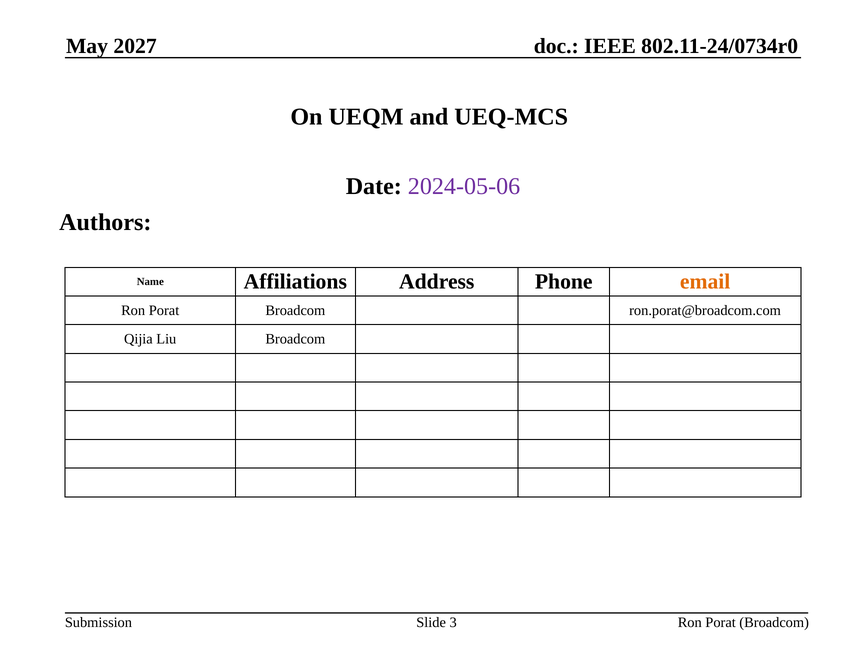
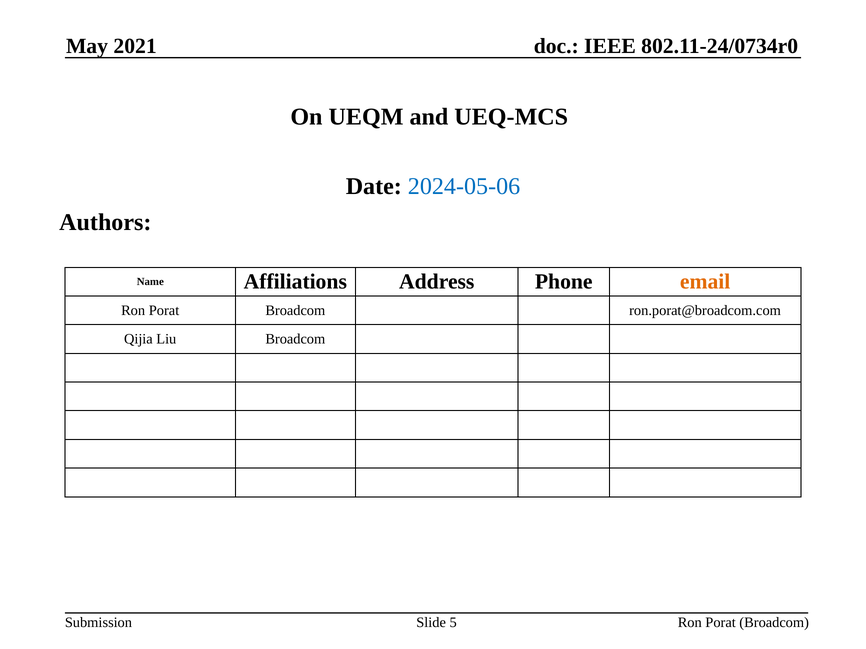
2027: 2027 -> 2021
2024-05-06 colour: purple -> blue
3: 3 -> 5
